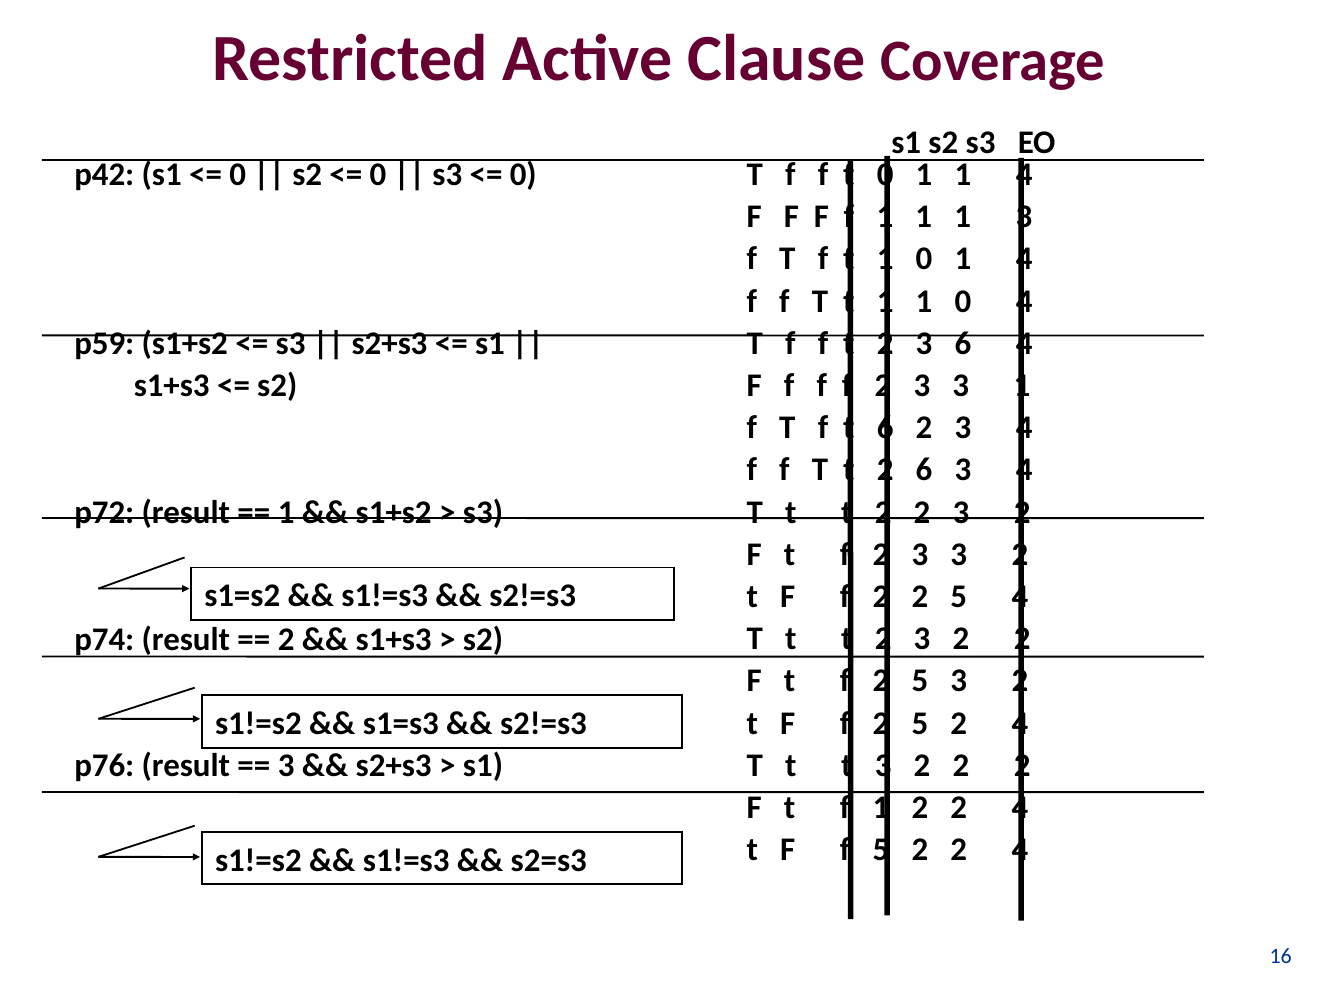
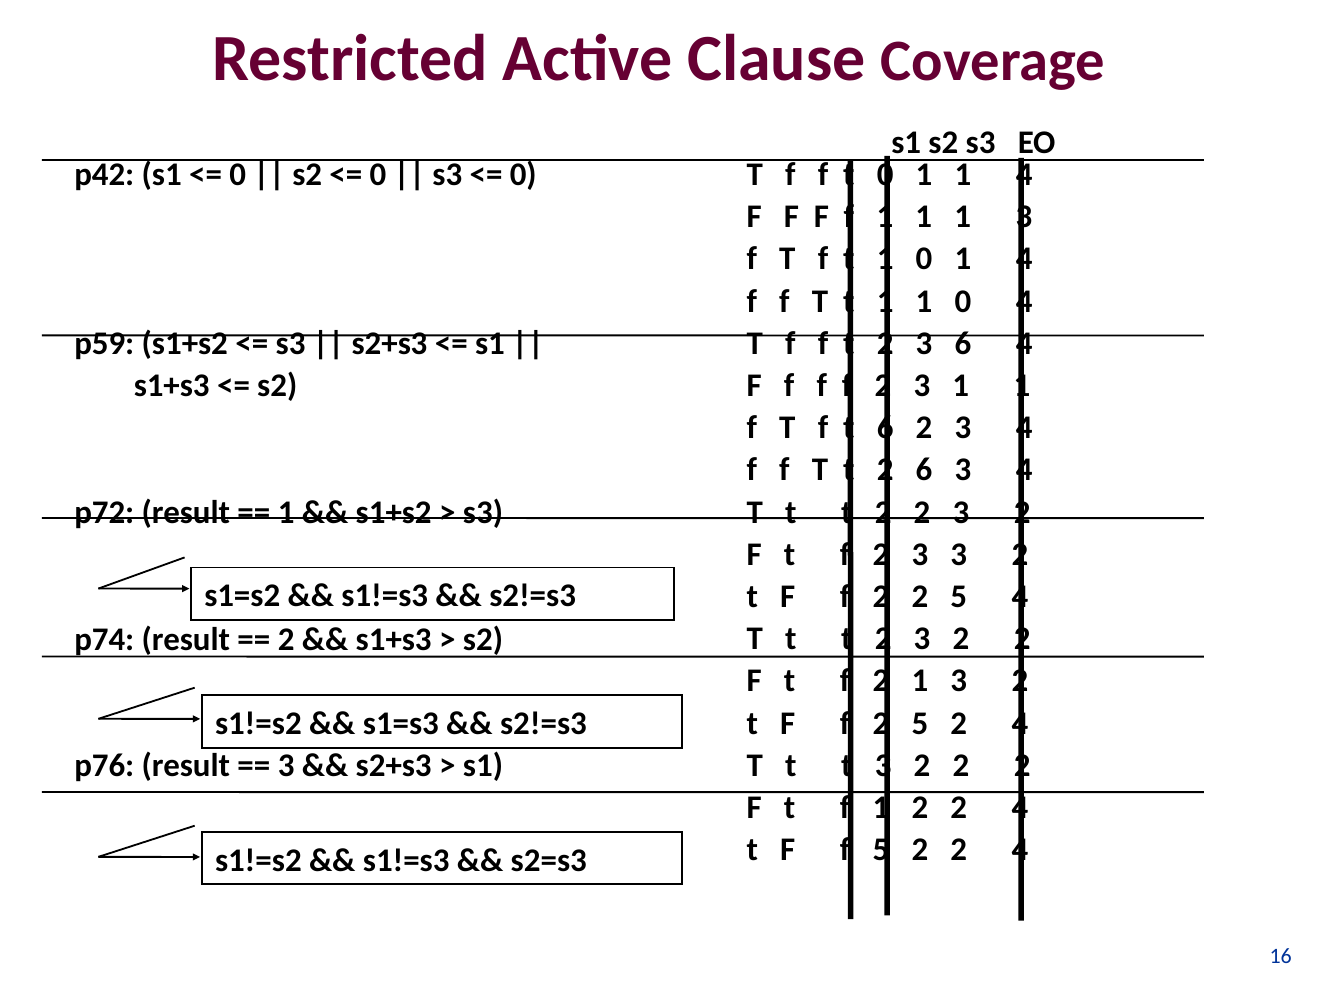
3 at (961, 385): 3 -> 1
5 at (920, 681): 5 -> 1
